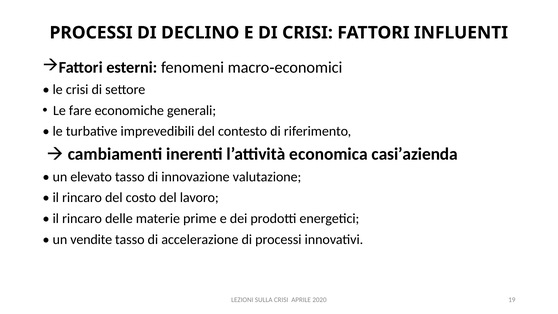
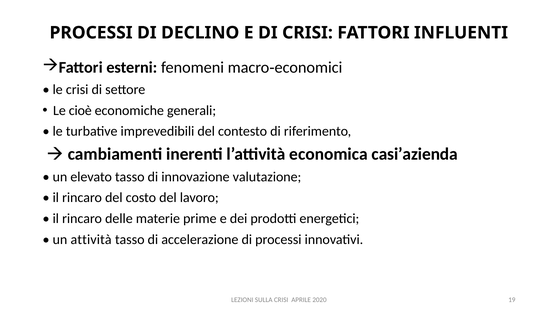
fare: fare -> cioè
vendite: vendite -> attività
